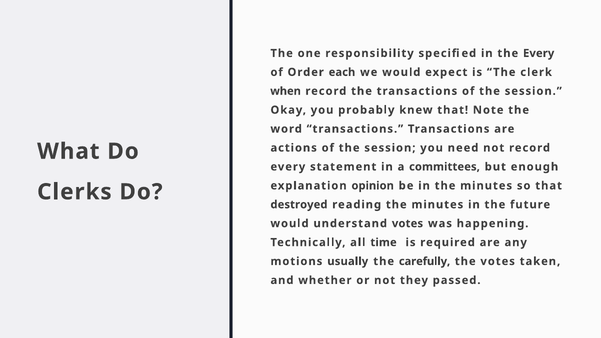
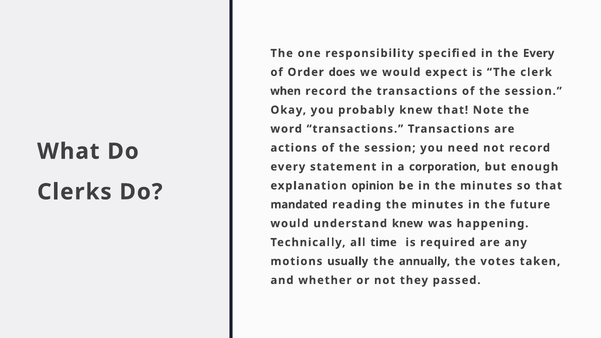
each: each -> does
committees: committees -> corporation
destroyed: destroyed -> mandated
understand votes: votes -> knew
carefully: carefully -> annually
